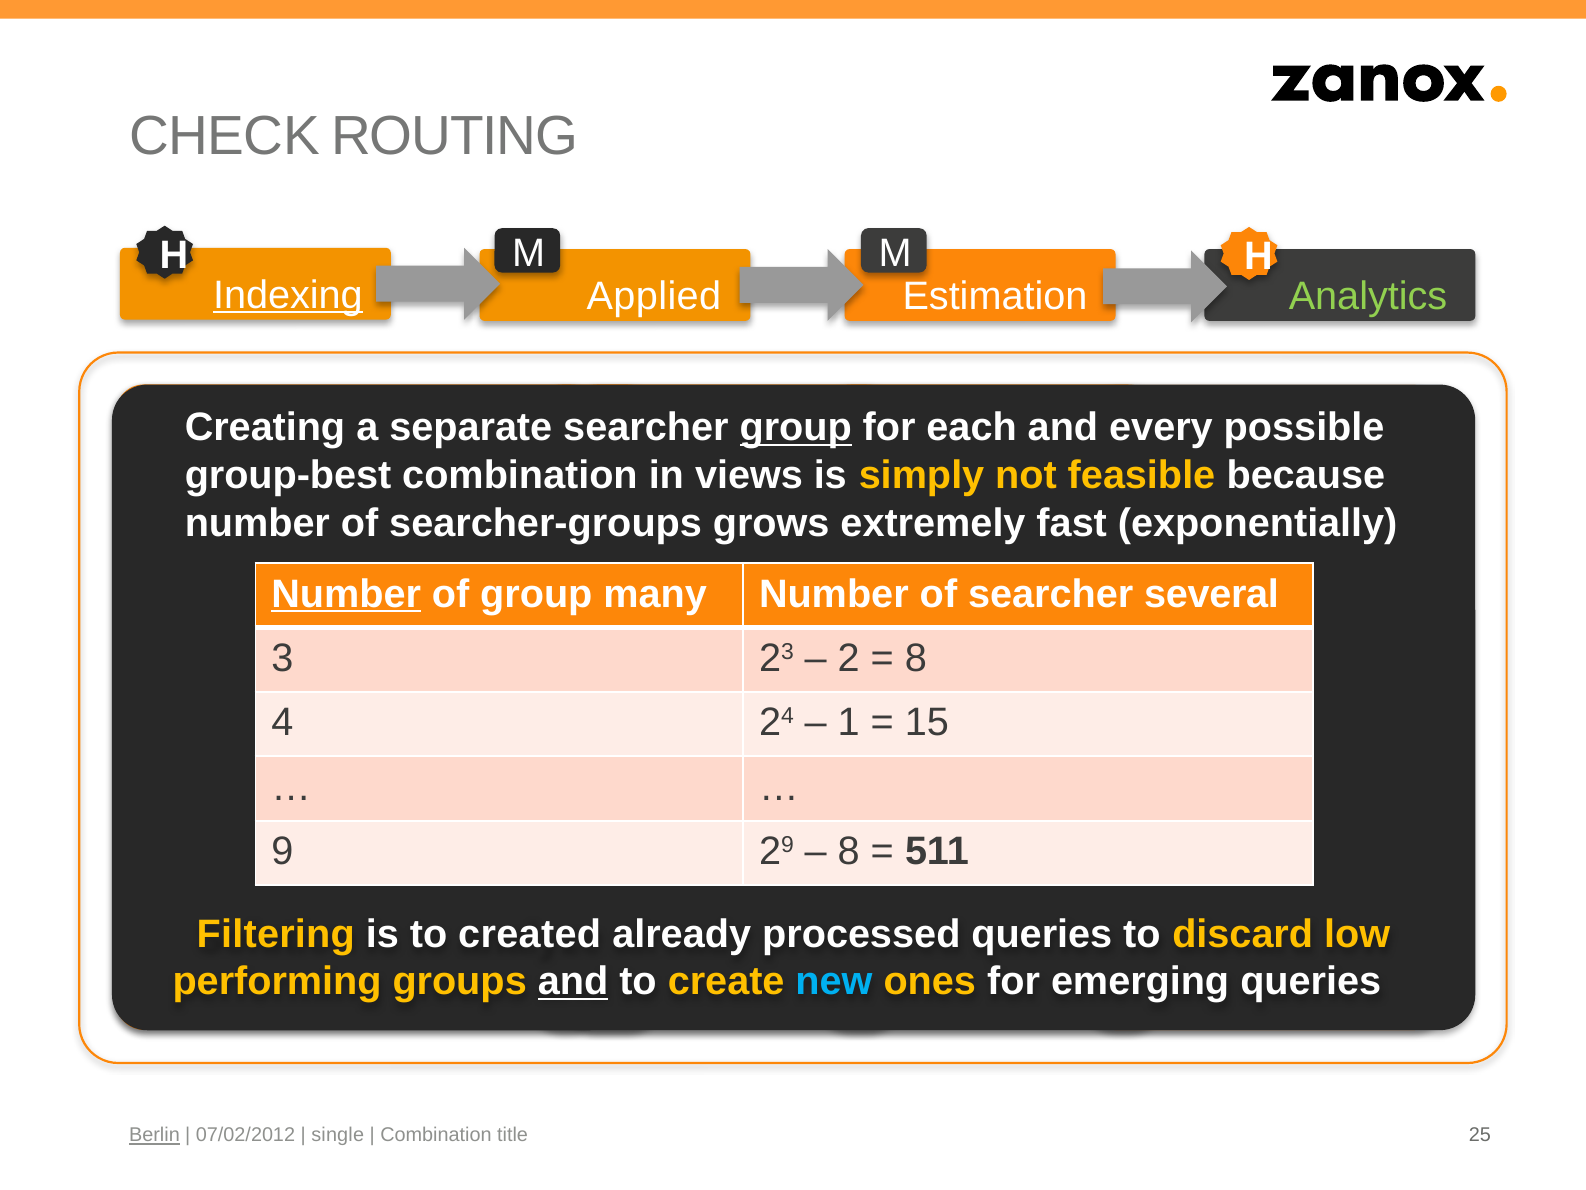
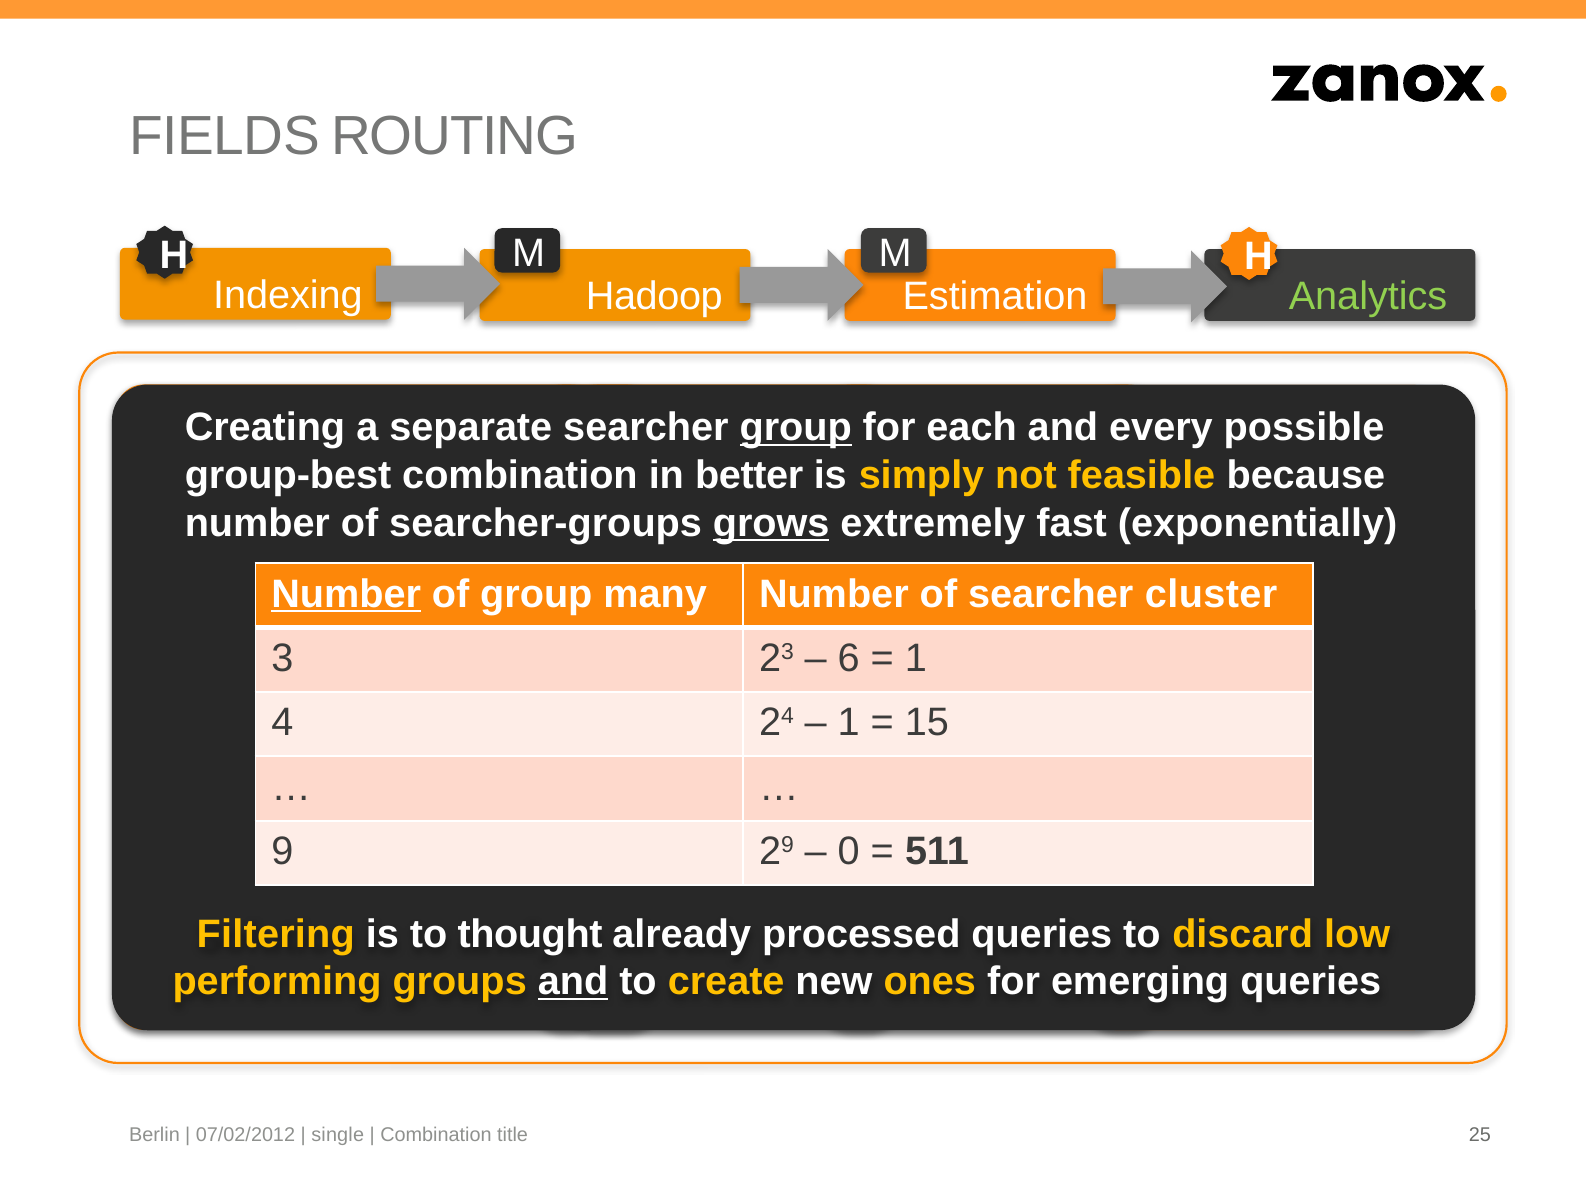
CHECK at (225, 137): CHECK -> FIELDS
Indexing underline: present -> none
Applied: Applied -> Hadoop
views: views -> better
grows underline: none -> present
several: several -> cluster
2 at (849, 658): 2 -> 6
8 at (916, 658): 8 -> 1
8 at (849, 851): 8 -> 0
created at (530, 934): created -> thought
new at (834, 981) colour: light blue -> white
Berlin underline: present -> none
